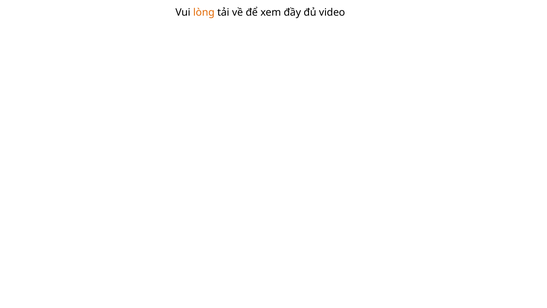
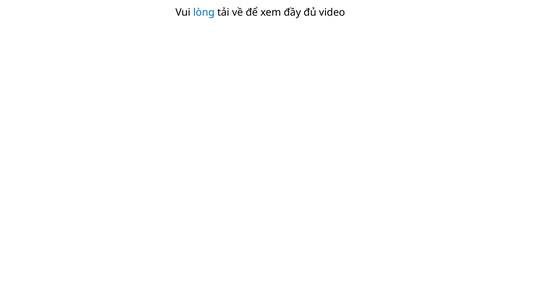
lòng colour: orange -> blue
